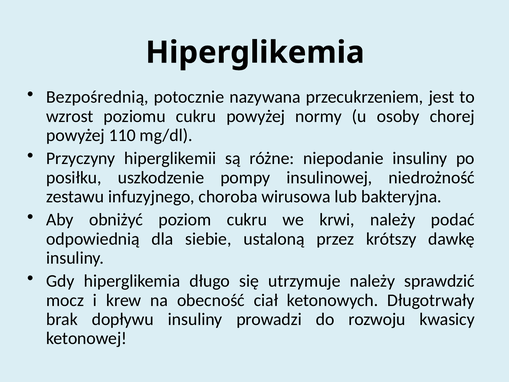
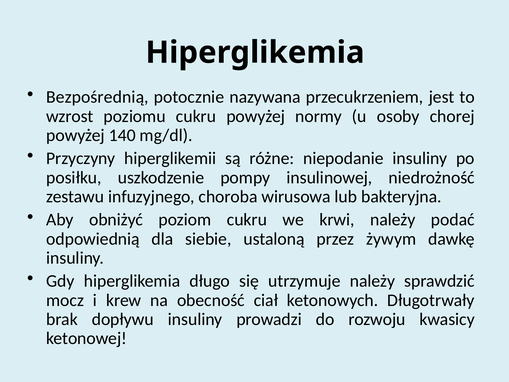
110: 110 -> 140
krótszy: krótszy -> żywym
